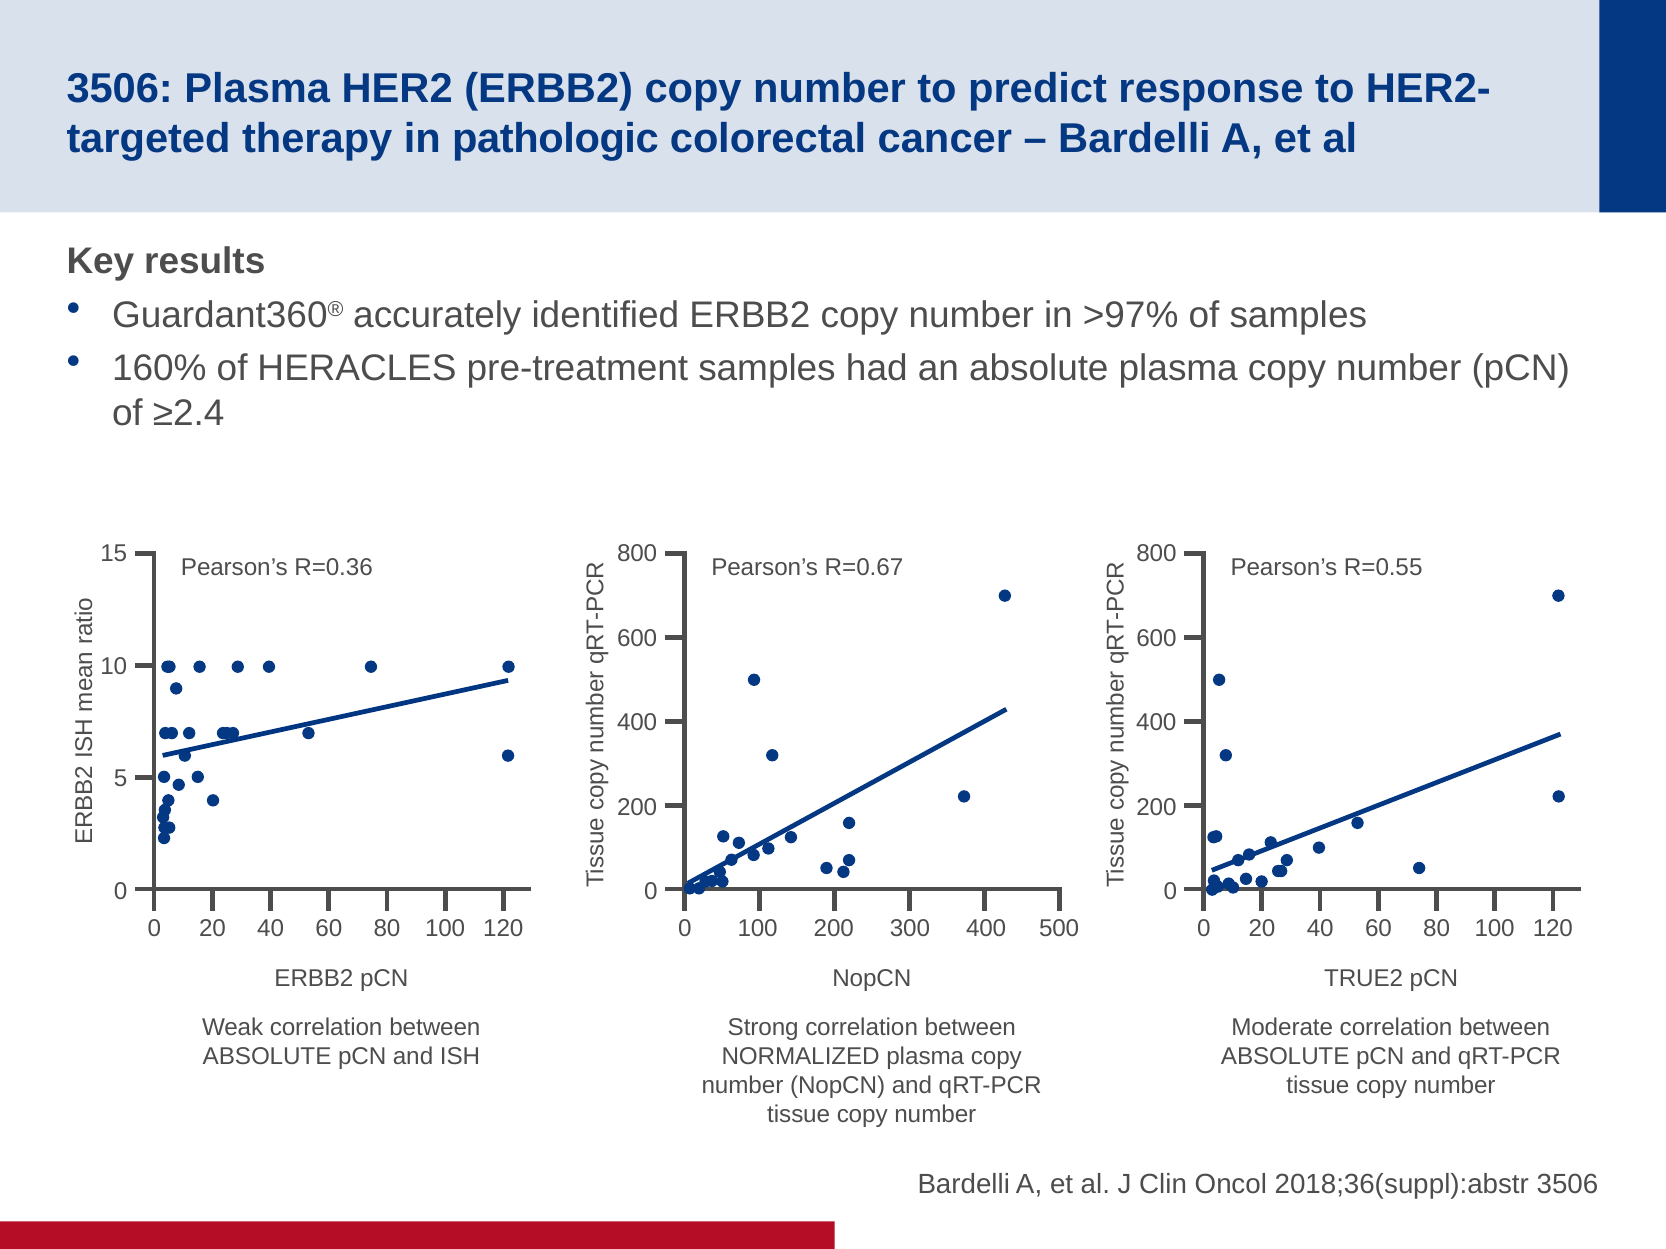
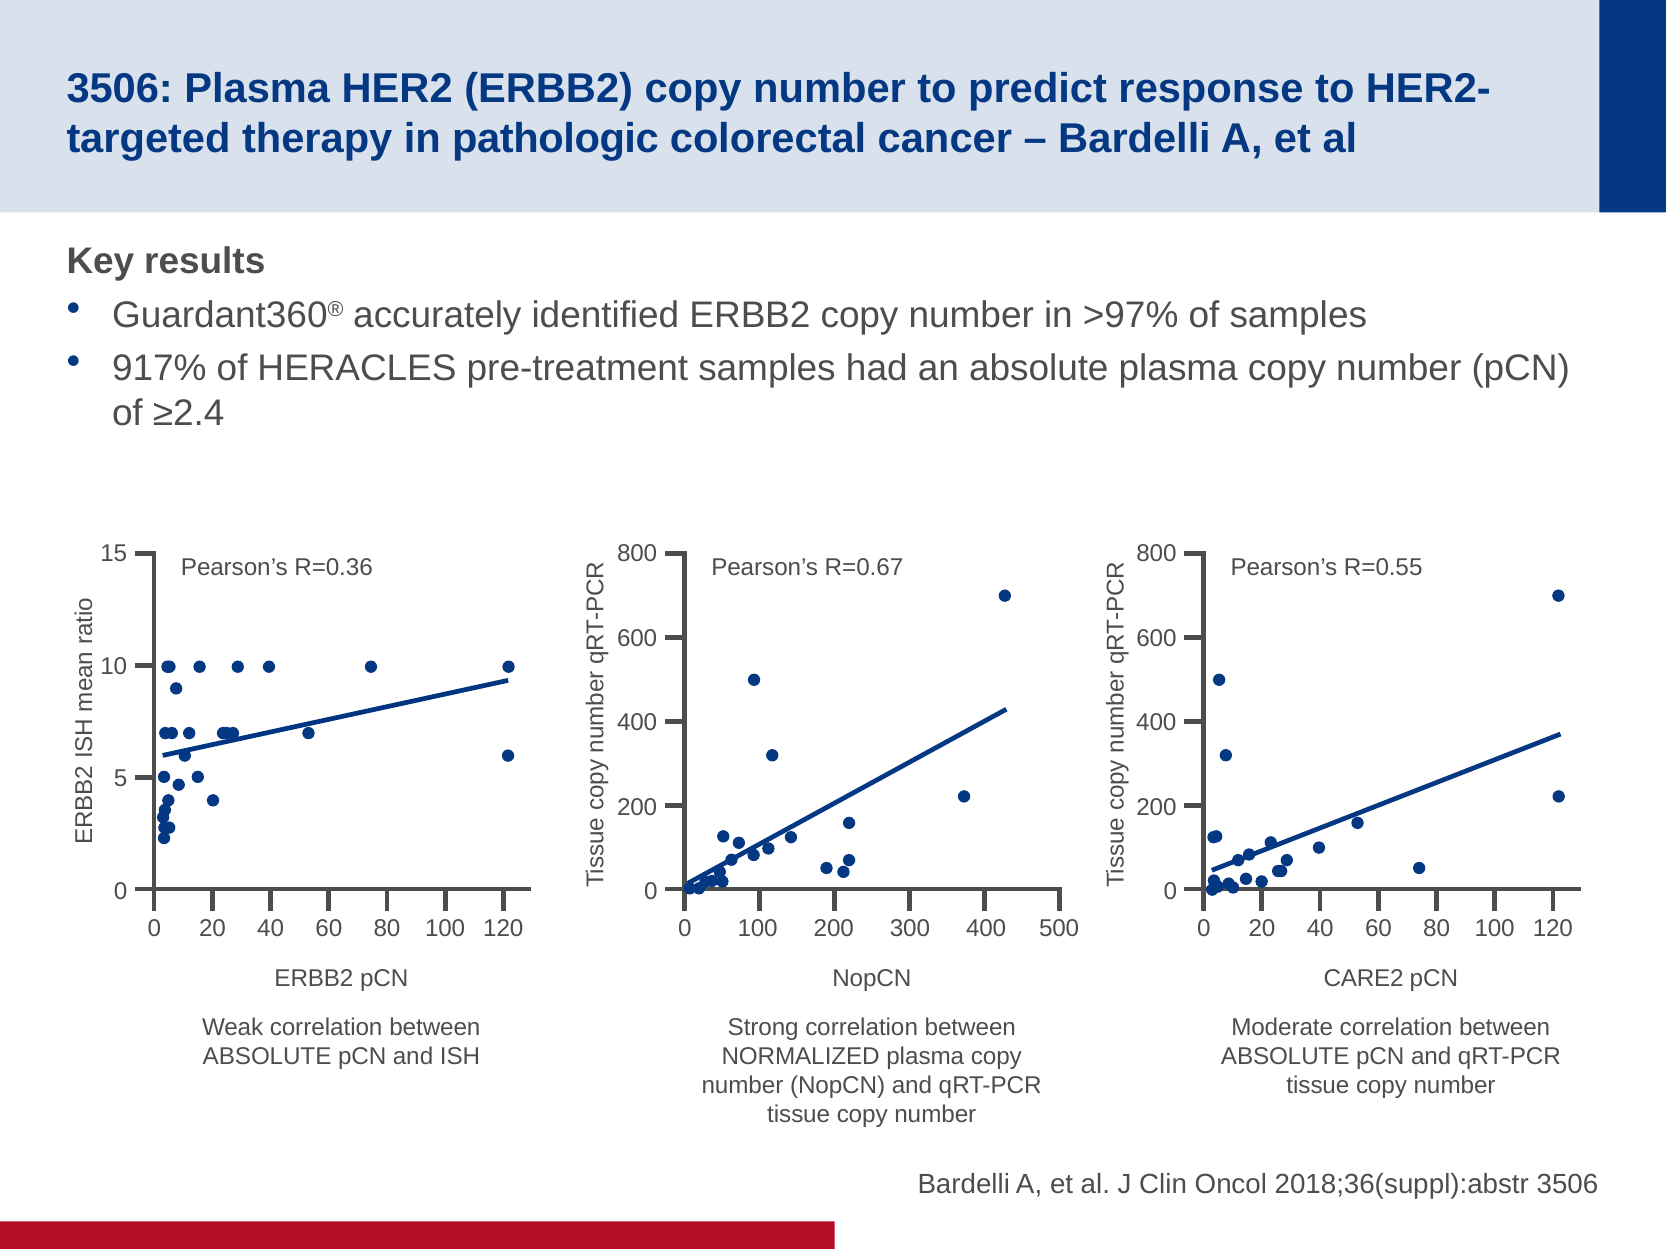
160%: 160% -> 917%
TRUE2: TRUE2 -> CARE2
